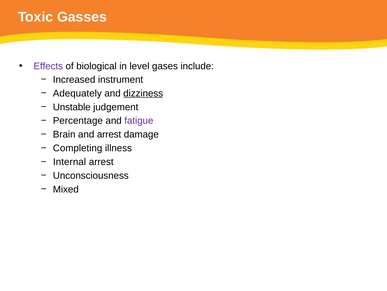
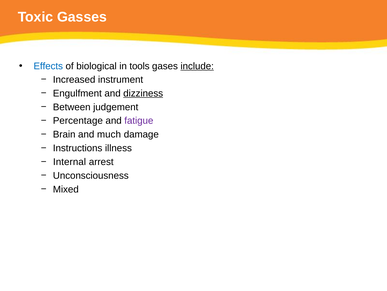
Effects colour: purple -> blue
level: level -> tools
include underline: none -> present
Adequately: Adequately -> Engulfment
Unstable: Unstable -> Between
and arrest: arrest -> much
Completing: Completing -> Instructions
